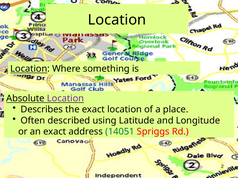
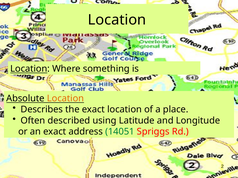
Location at (65, 99) colour: purple -> orange
